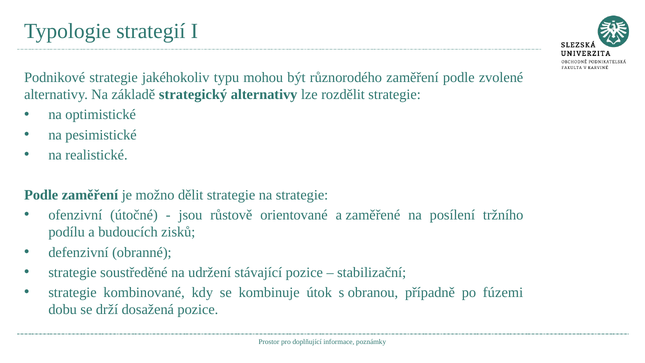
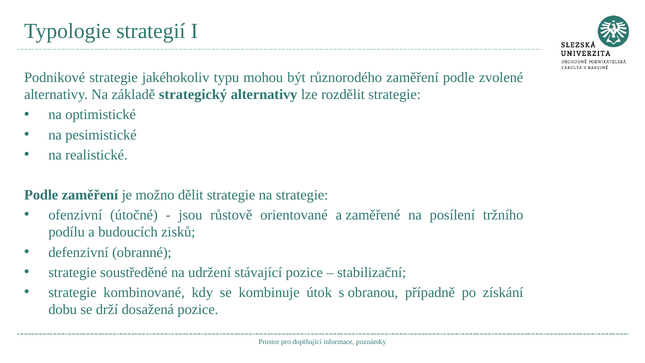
fúzemi: fúzemi -> získání
